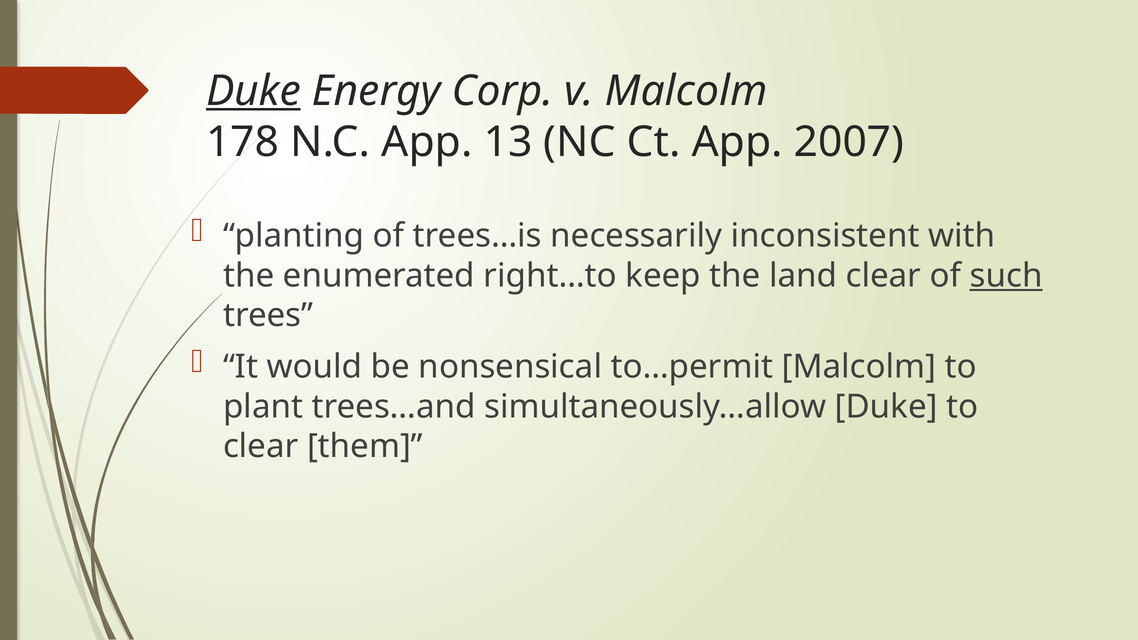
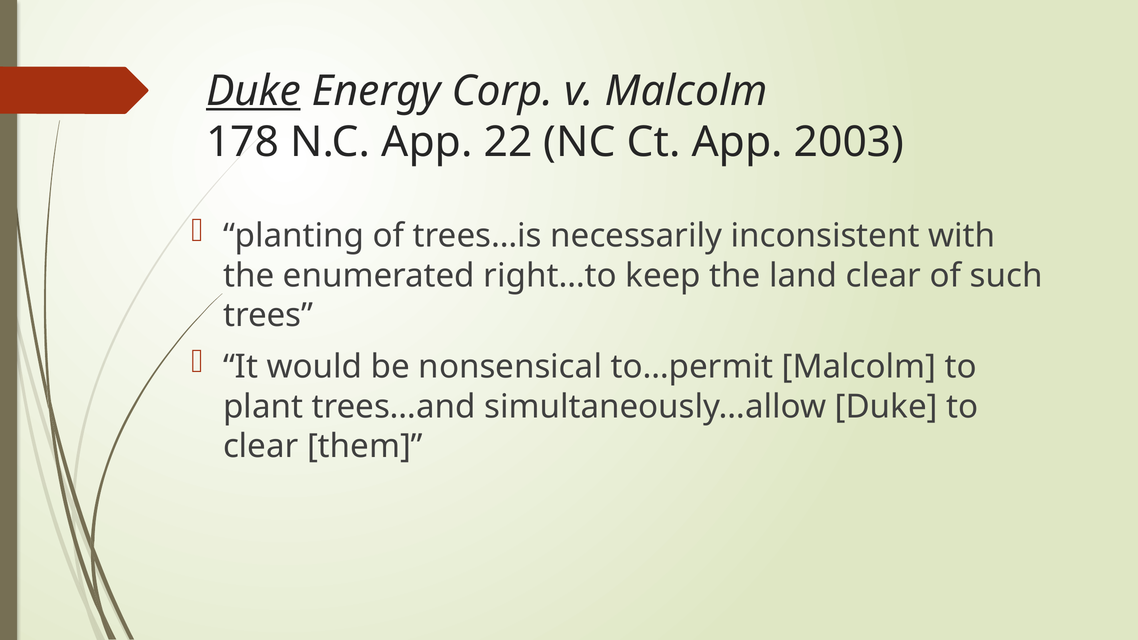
13: 13 -> 22
2007: 2007 -> 2003
such underline: present -> none
